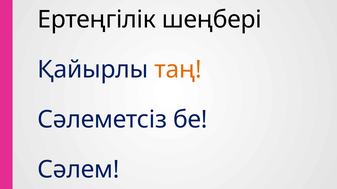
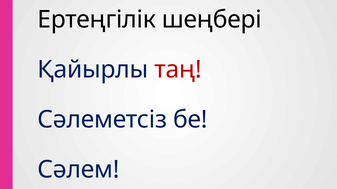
таң colour: orange -> red
